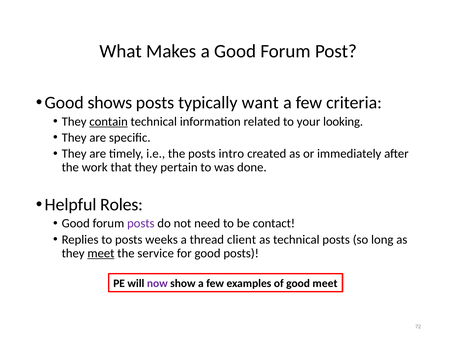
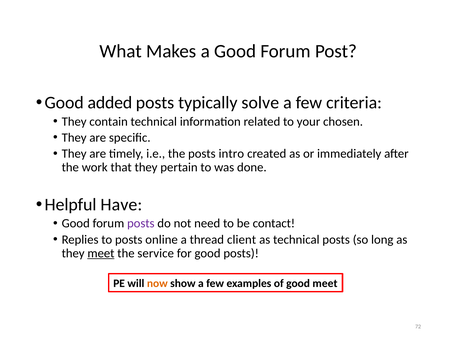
shows: shows -> added
want: want -> solve
contain underline: present -> none
looking: looking -> chosen
Roles: Roles -> Have
weeks: weeks -> online
now colour: purple -> orange
